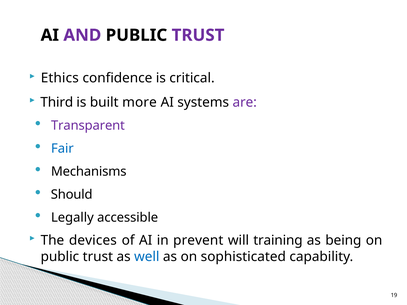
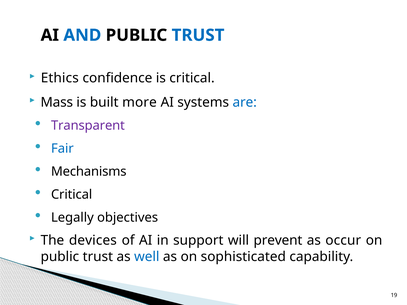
AND colour: purple -> blue
TRUST at (198, 35) colour: purple -> blue
Third: Third -> Mass
are colour: purple -> blue
Should at (72, 195): Should -> Critical
accessible: accessible -> objectives
prevent: prevent -> support
training: training -> prevent
being: being -> occur
